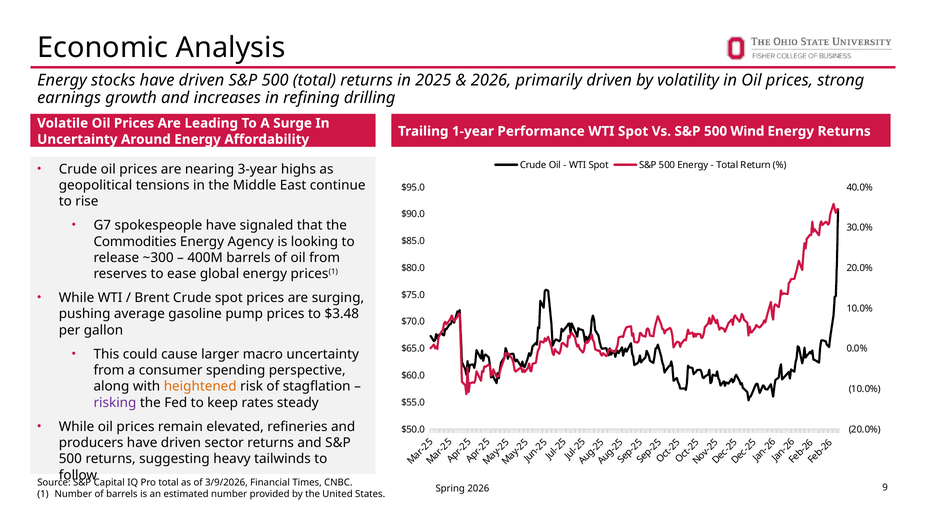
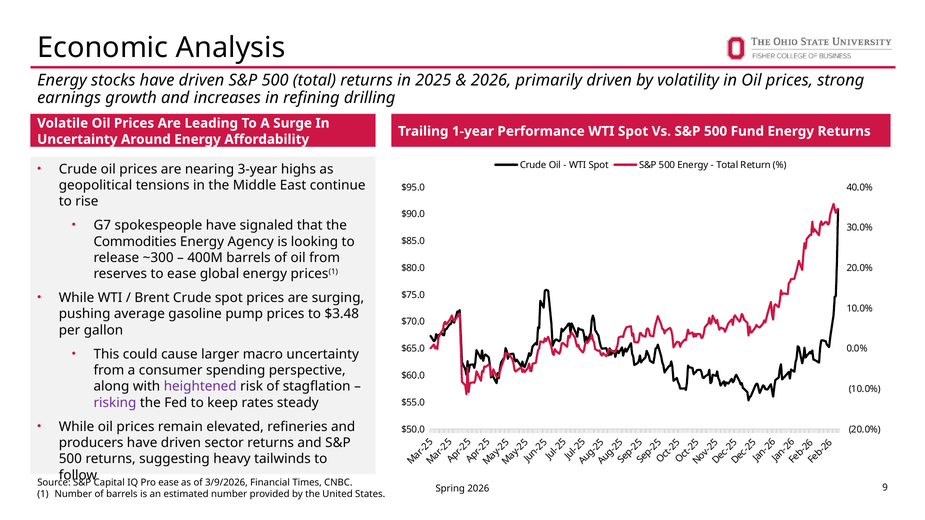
Wind: Wind -> Fund
heightened colour: orange -> purple
Pro total: total -> ease
